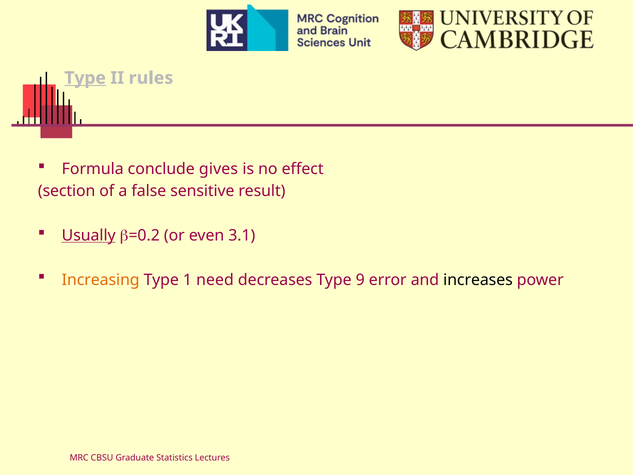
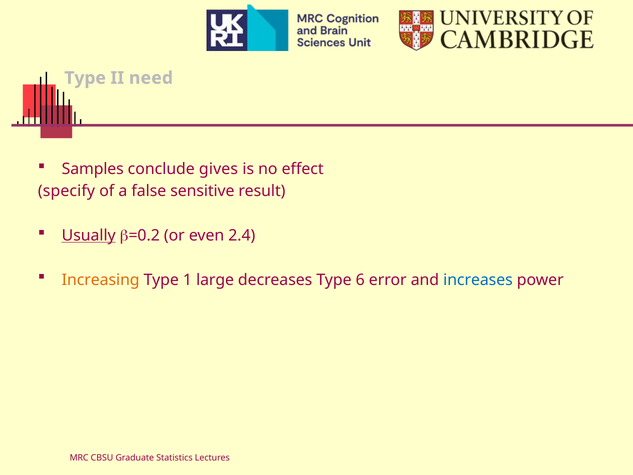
Type at (85, 78) underline: present -> none
rules: rules -> need
Formula: Formula -> Samples
section: section -> specify
3.1: 3.1 -> 2.4
need: need -> large
9: 9 -> 6
increases colour: black -> blue
